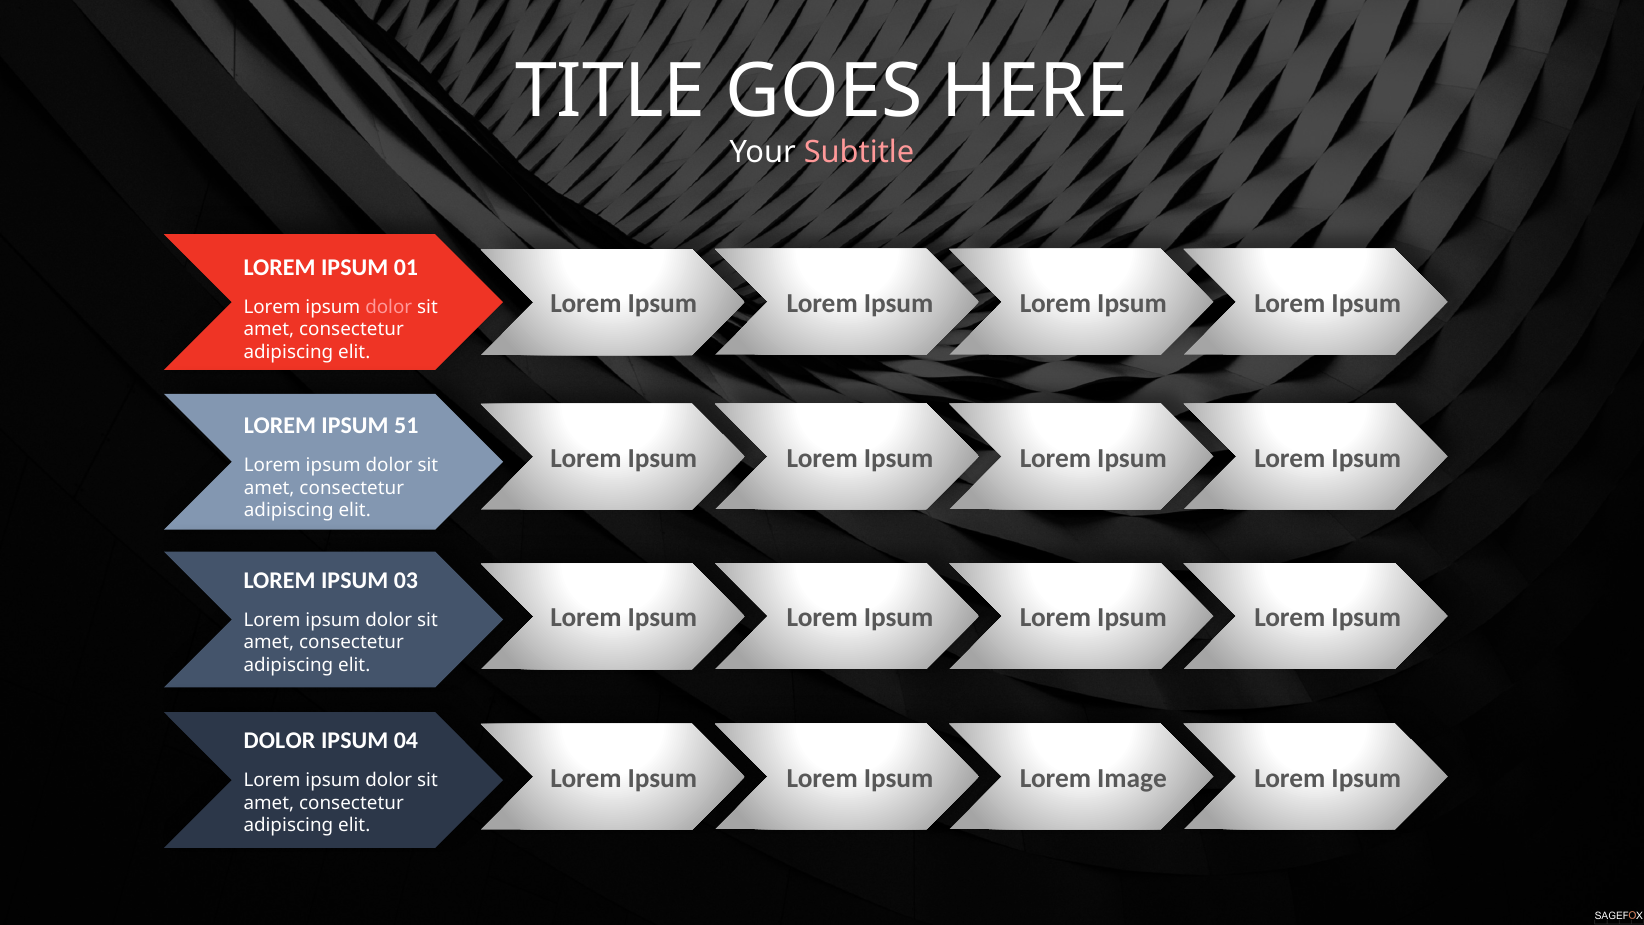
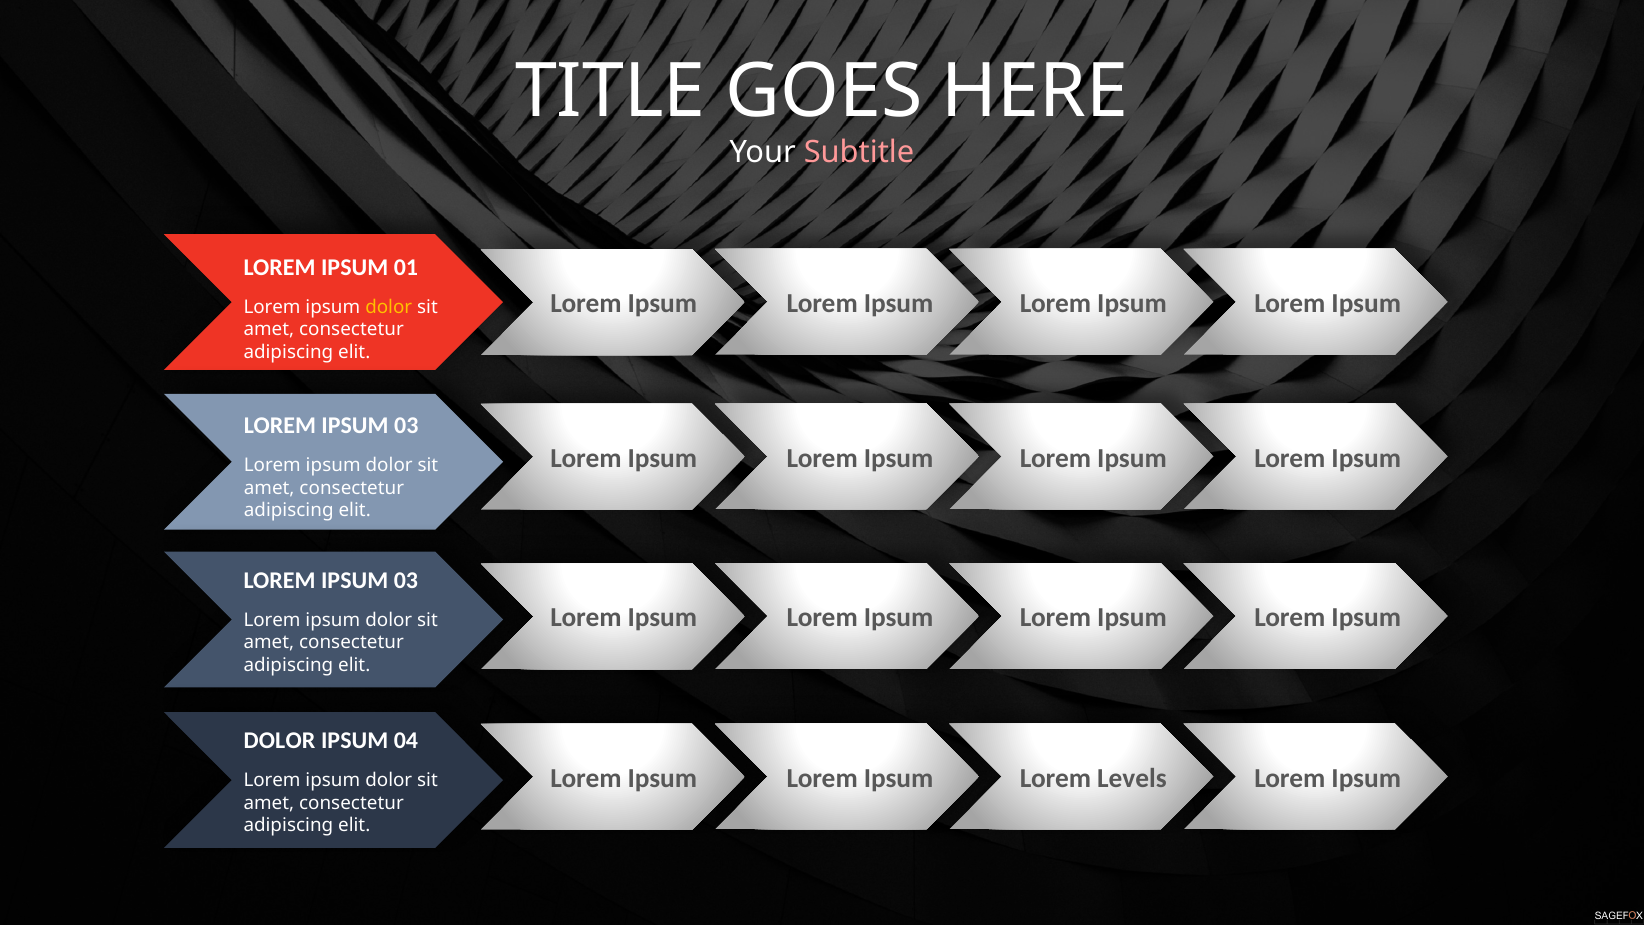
dolor at (389, 307) colour: pink -> yellow
51 at (406, 426): 51 -> 03
Image: Image -> Levels
